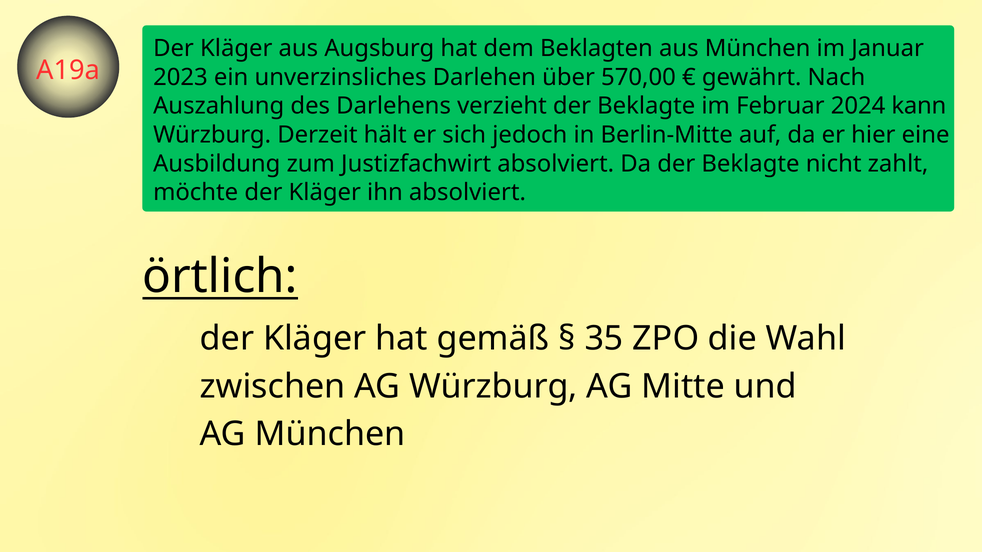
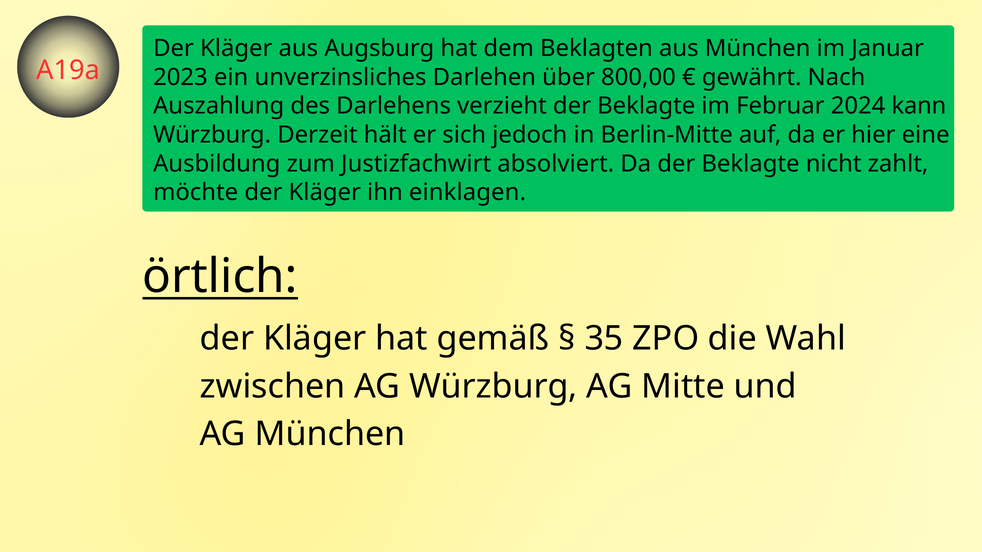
570,00: 570,00 -> 800,00
ihn absolviert: absolviert -> einklagen
